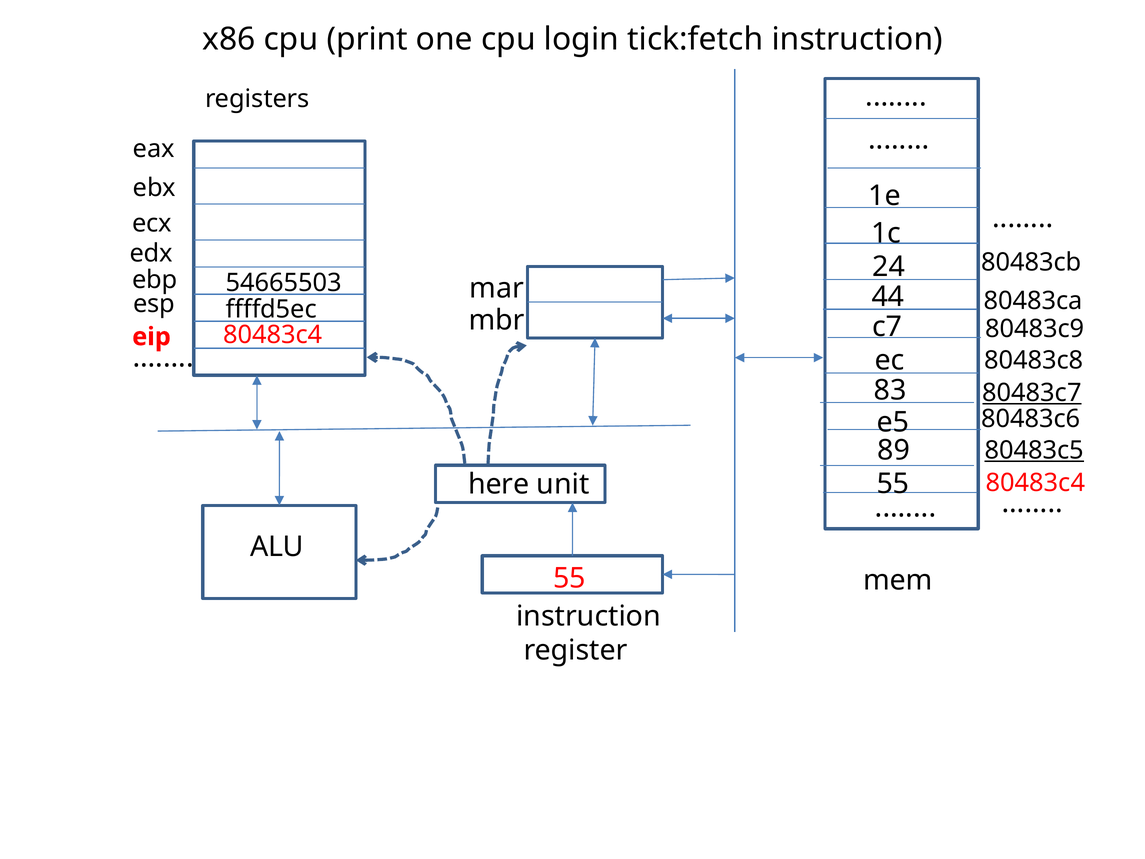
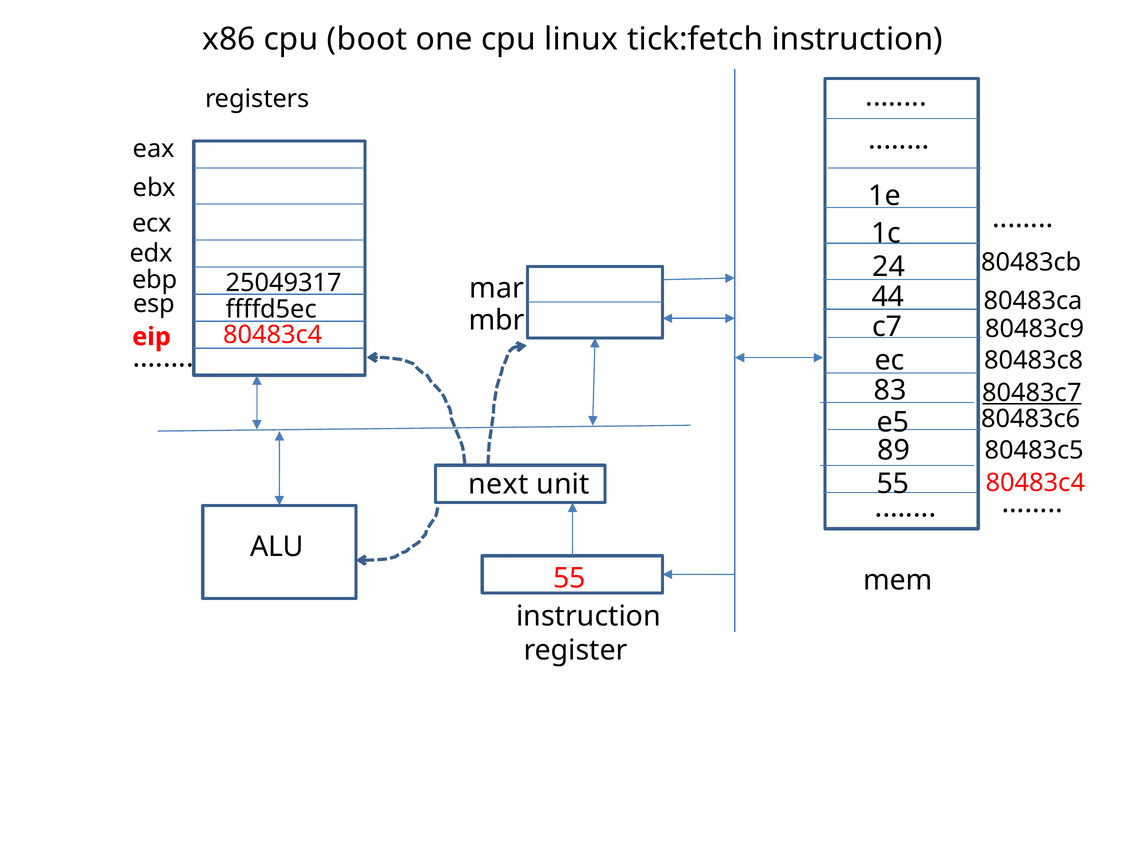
print: print -> boot
login: login -> linux
54665503: 54665503 -> 25049317
80483c5 underline: present -> none
here: here -> next
